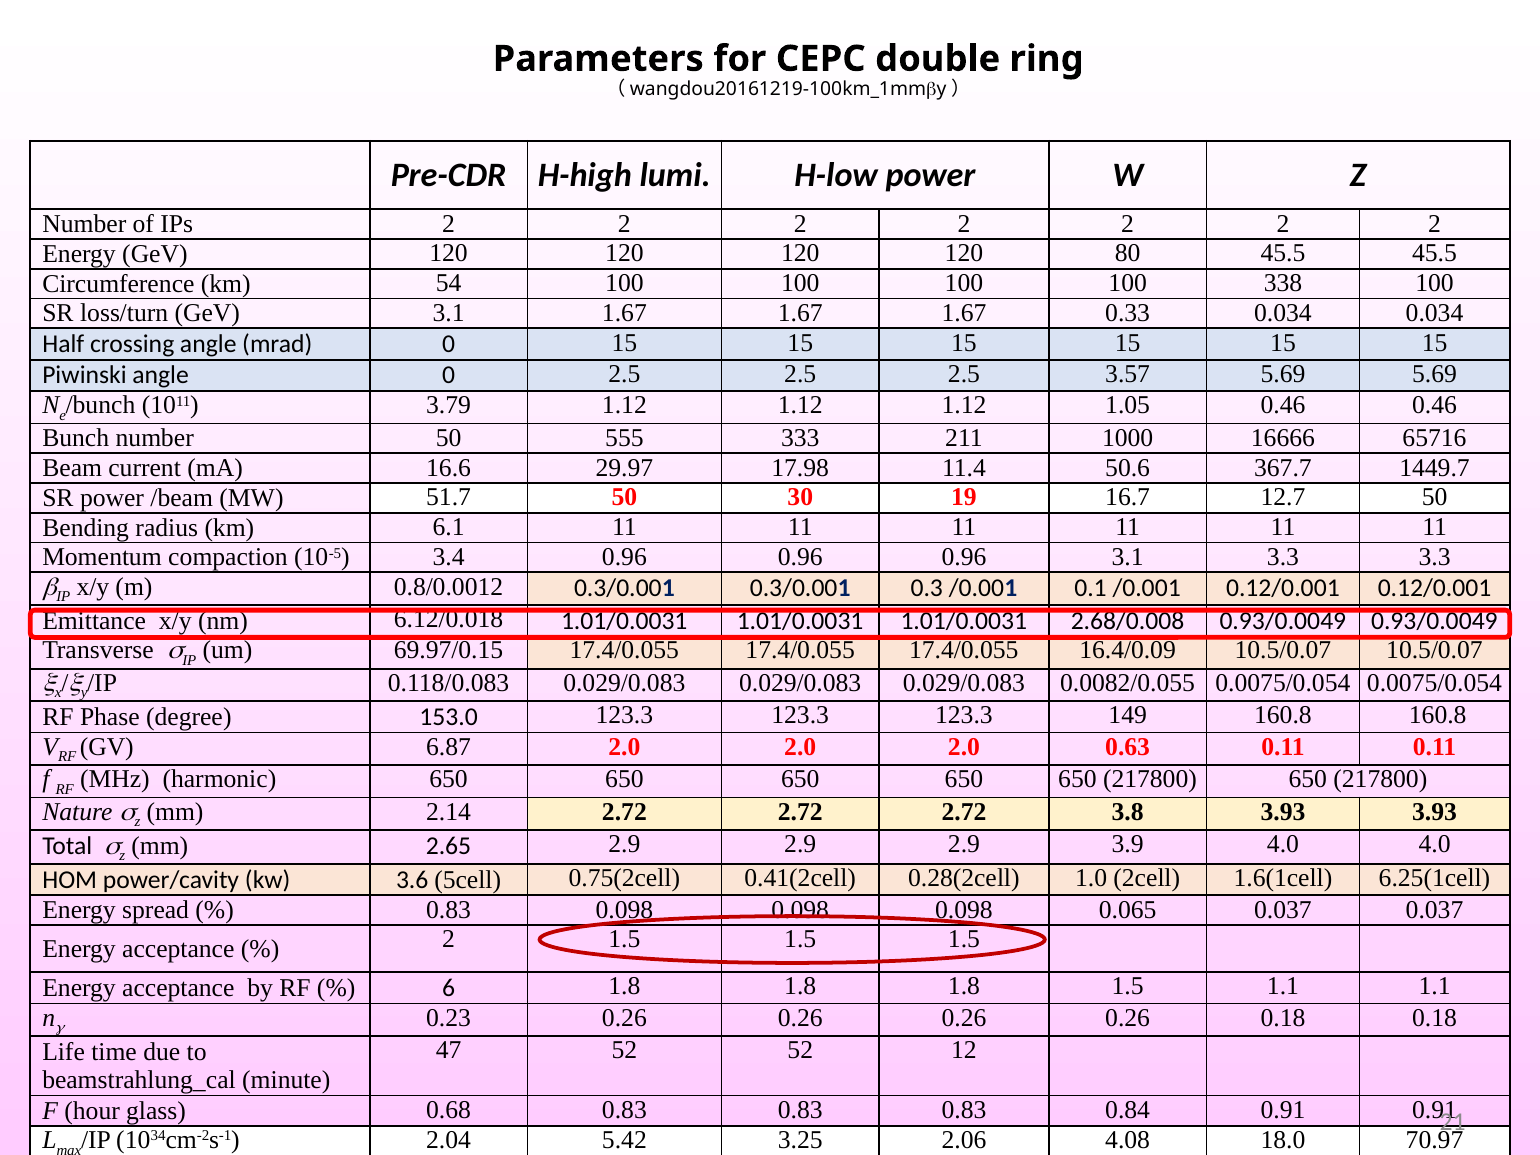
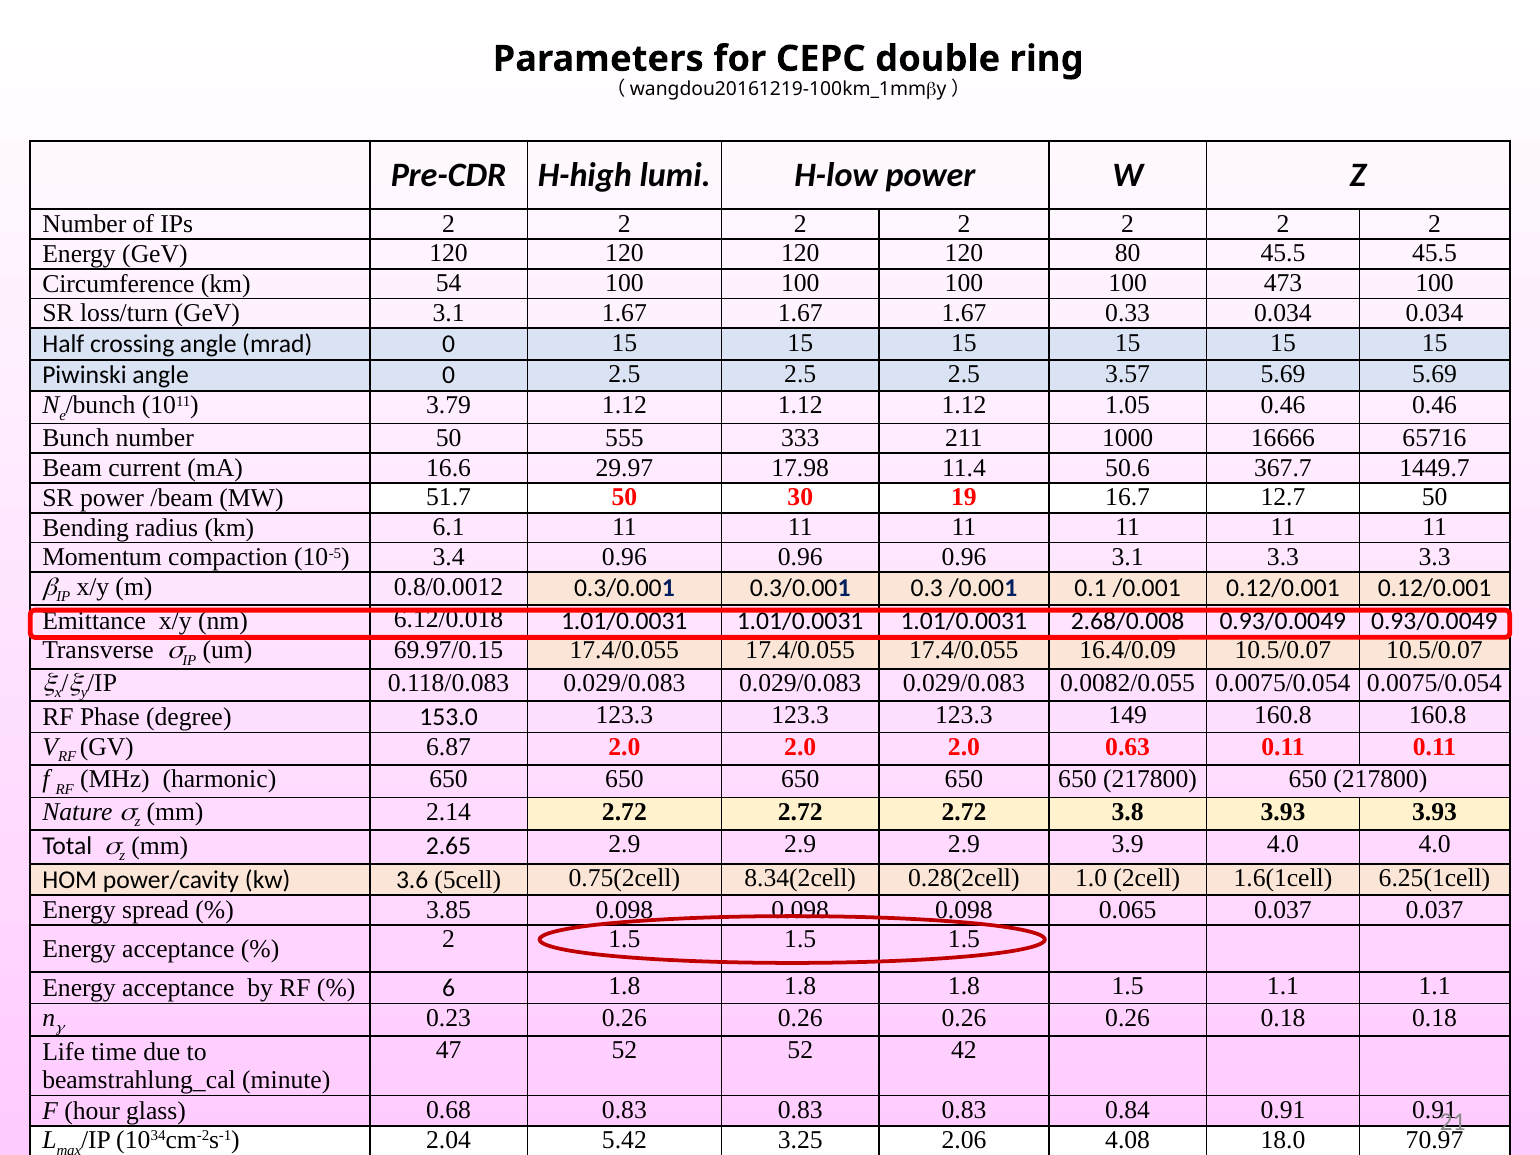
338: 338 -> 473
0.41(2cell: 0.41(2cell -> 8.34(2cell
0.83 at (449, 910): 0.83 -> 3.85
12: 12 -> 42
